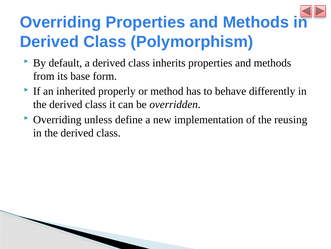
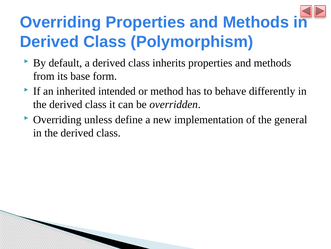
properly: properly -> intended
reusing: reusing -> general
